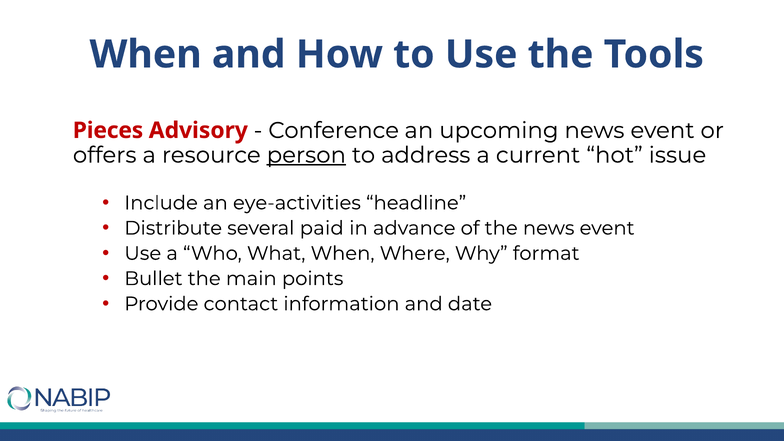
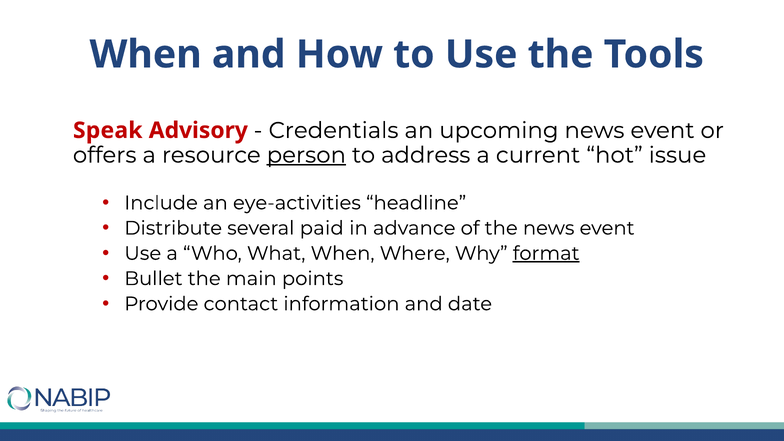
Pieces: Pieces -> Speak
Conference: Conference -> Credentials
format underline: none -> present
